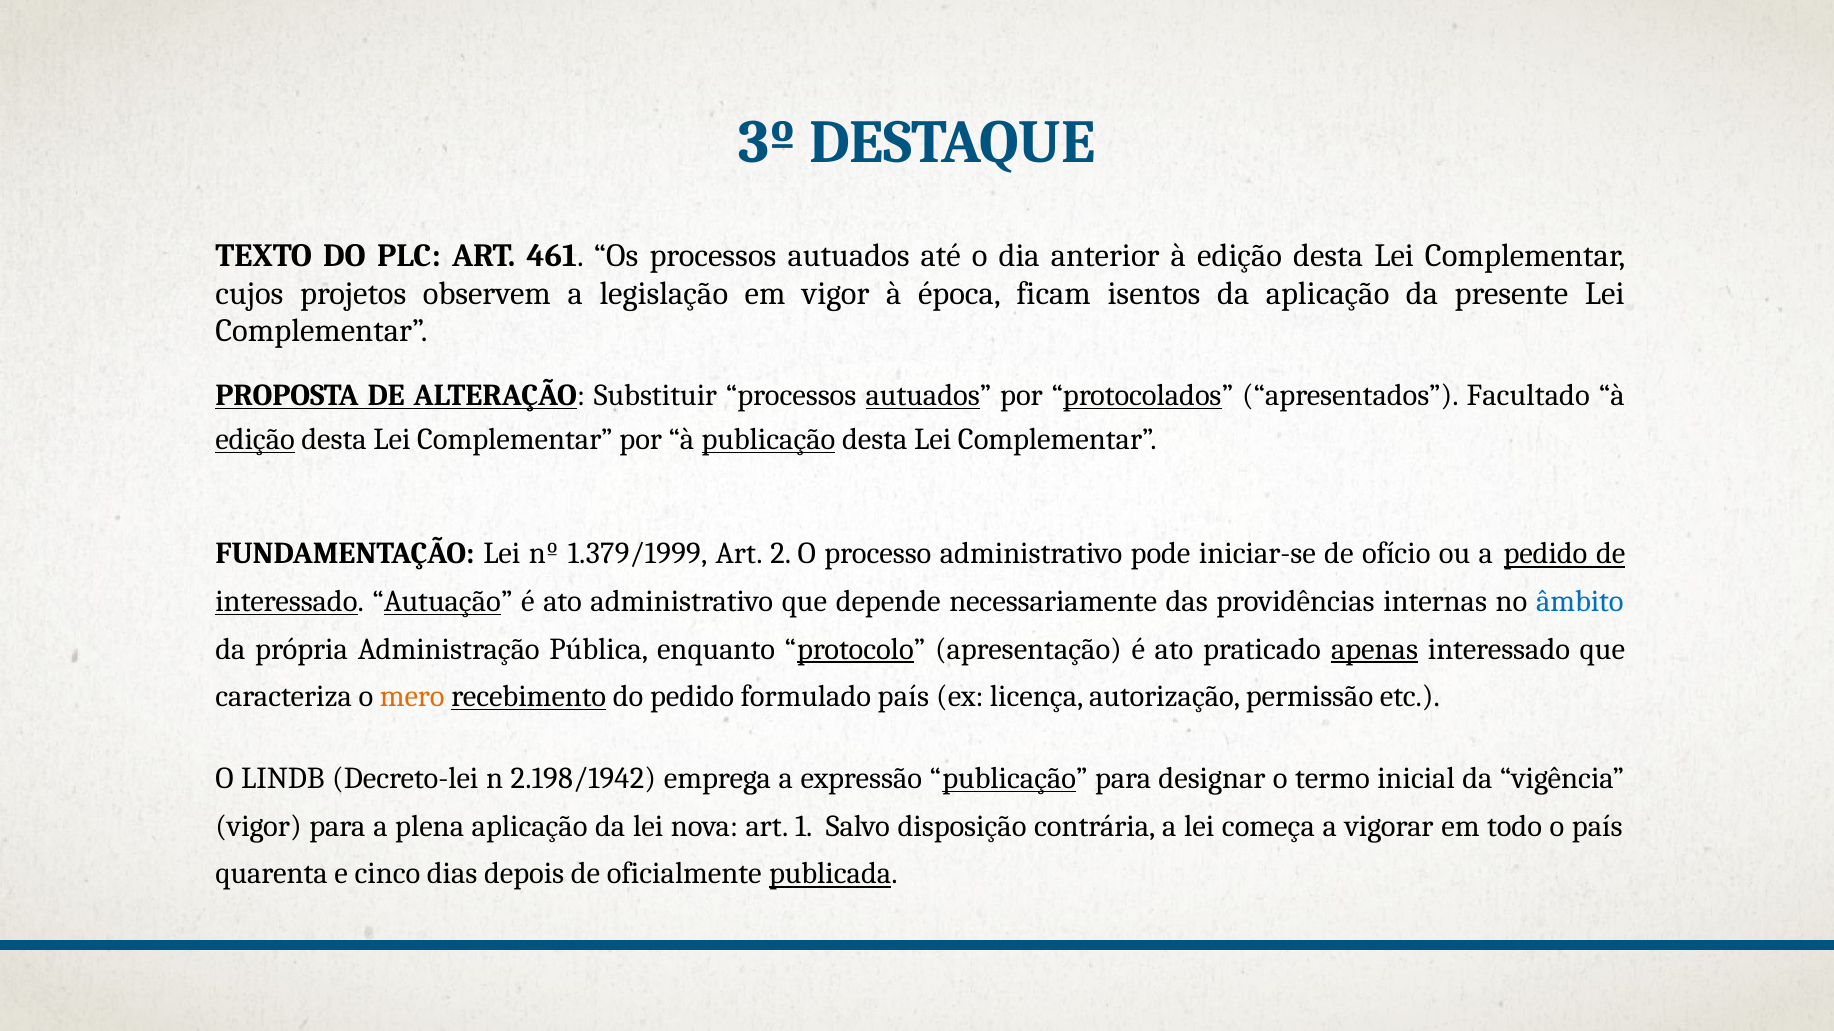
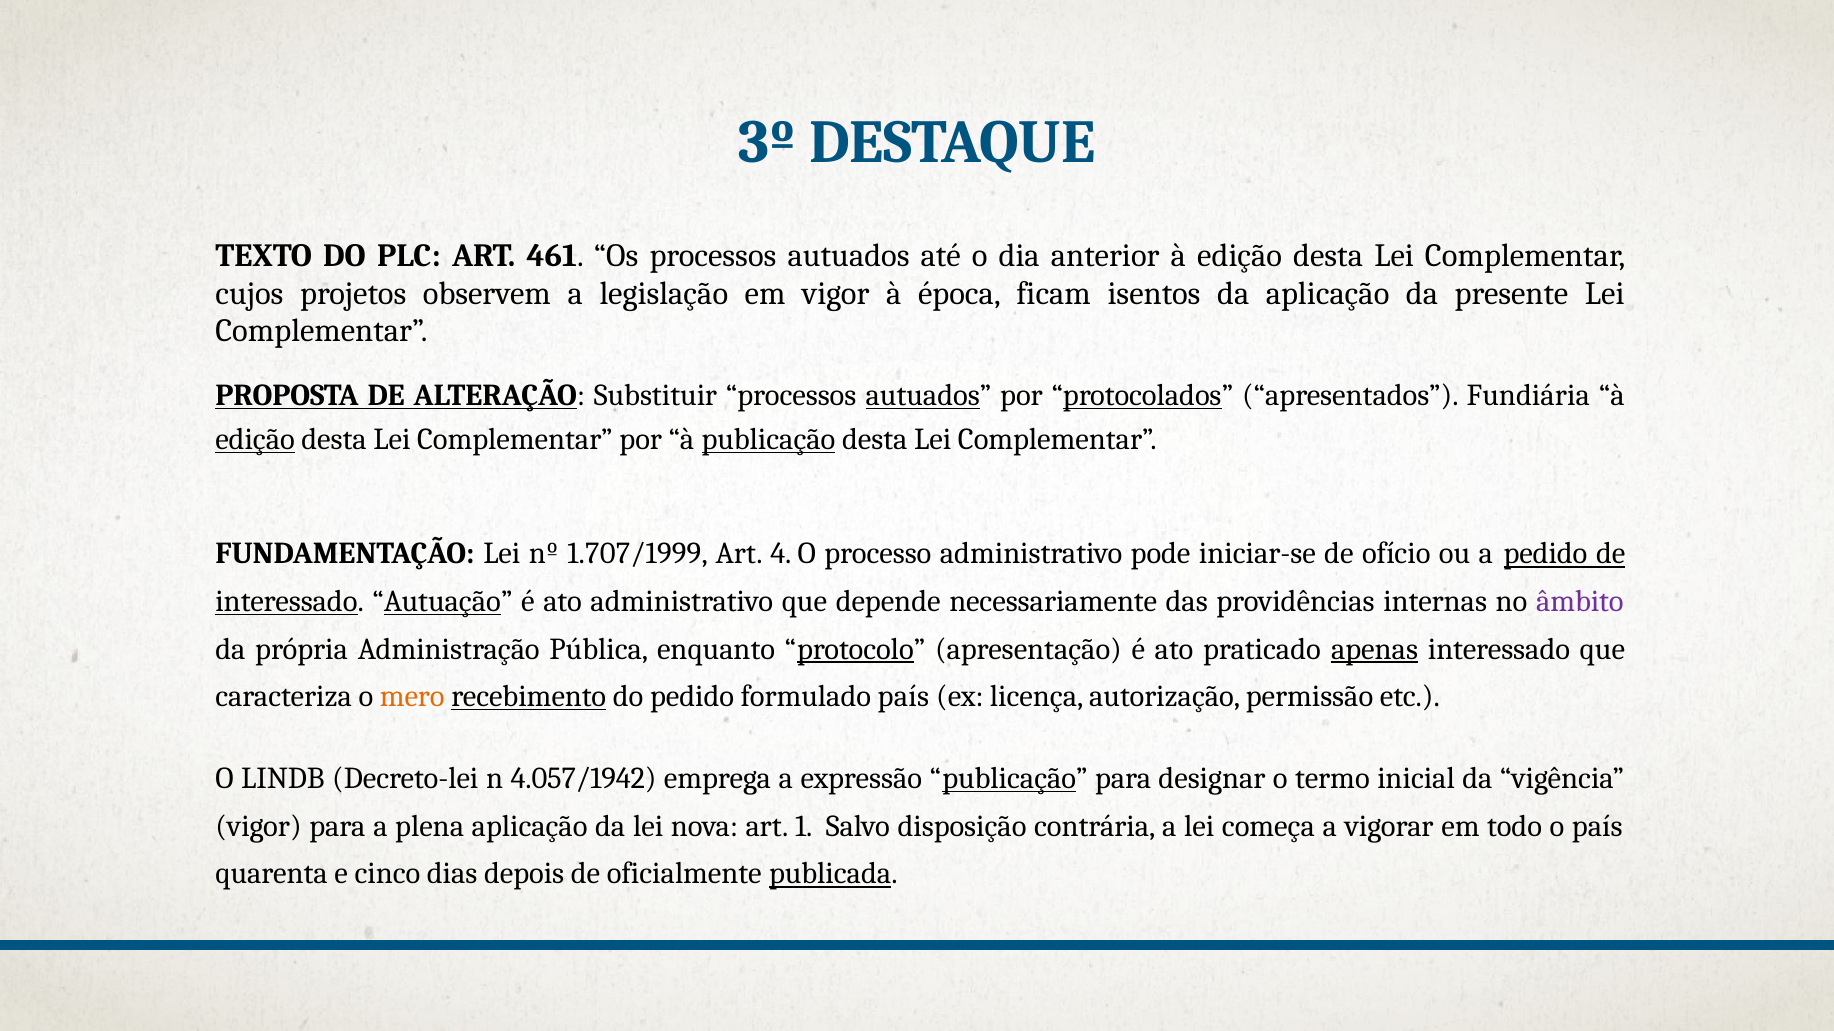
Facultado: Facultado -> Fundiária
1.379/1999: 1.379/1999 -> 1.707/1999
2: 2 -> 4
âmbito colour: blue -> purple
2.198/1942: 2.198/1942 -> 4.057/1942
